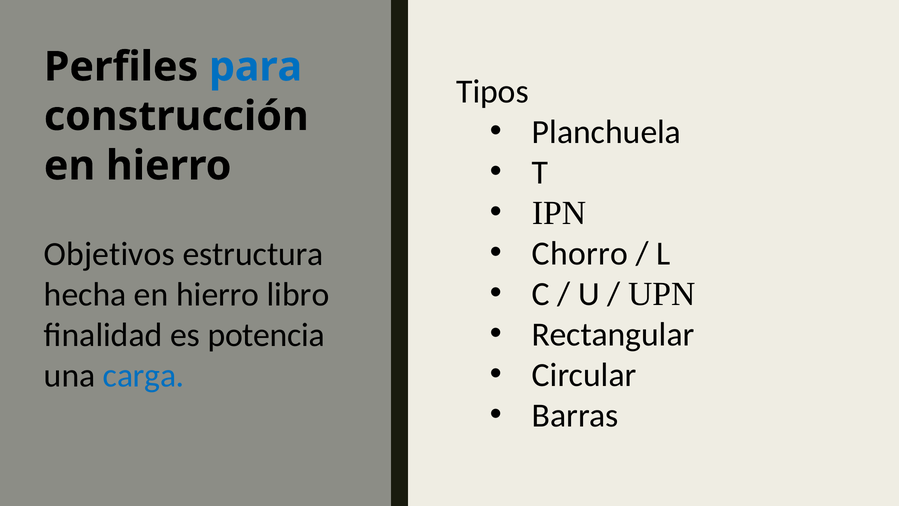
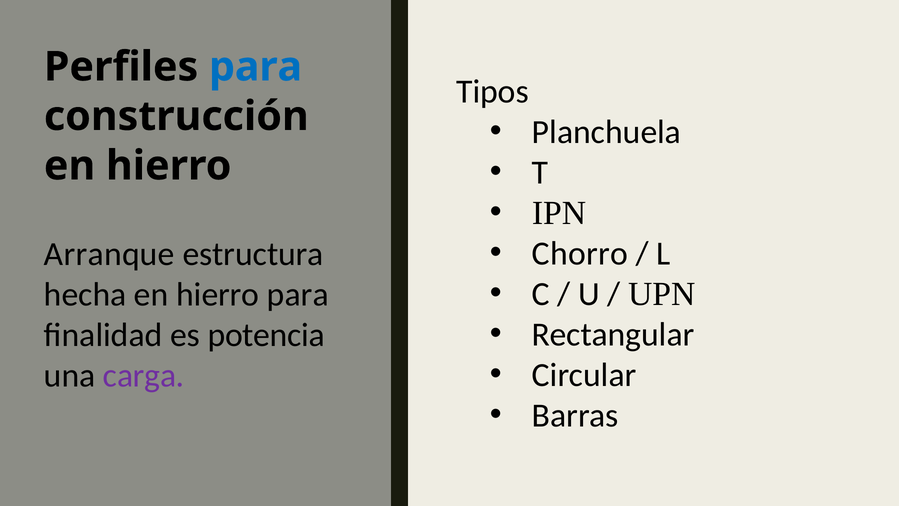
Objetivos: Objetivos -> Arranque
hierro libro: libro -> para
carga colour: blue -> purple
